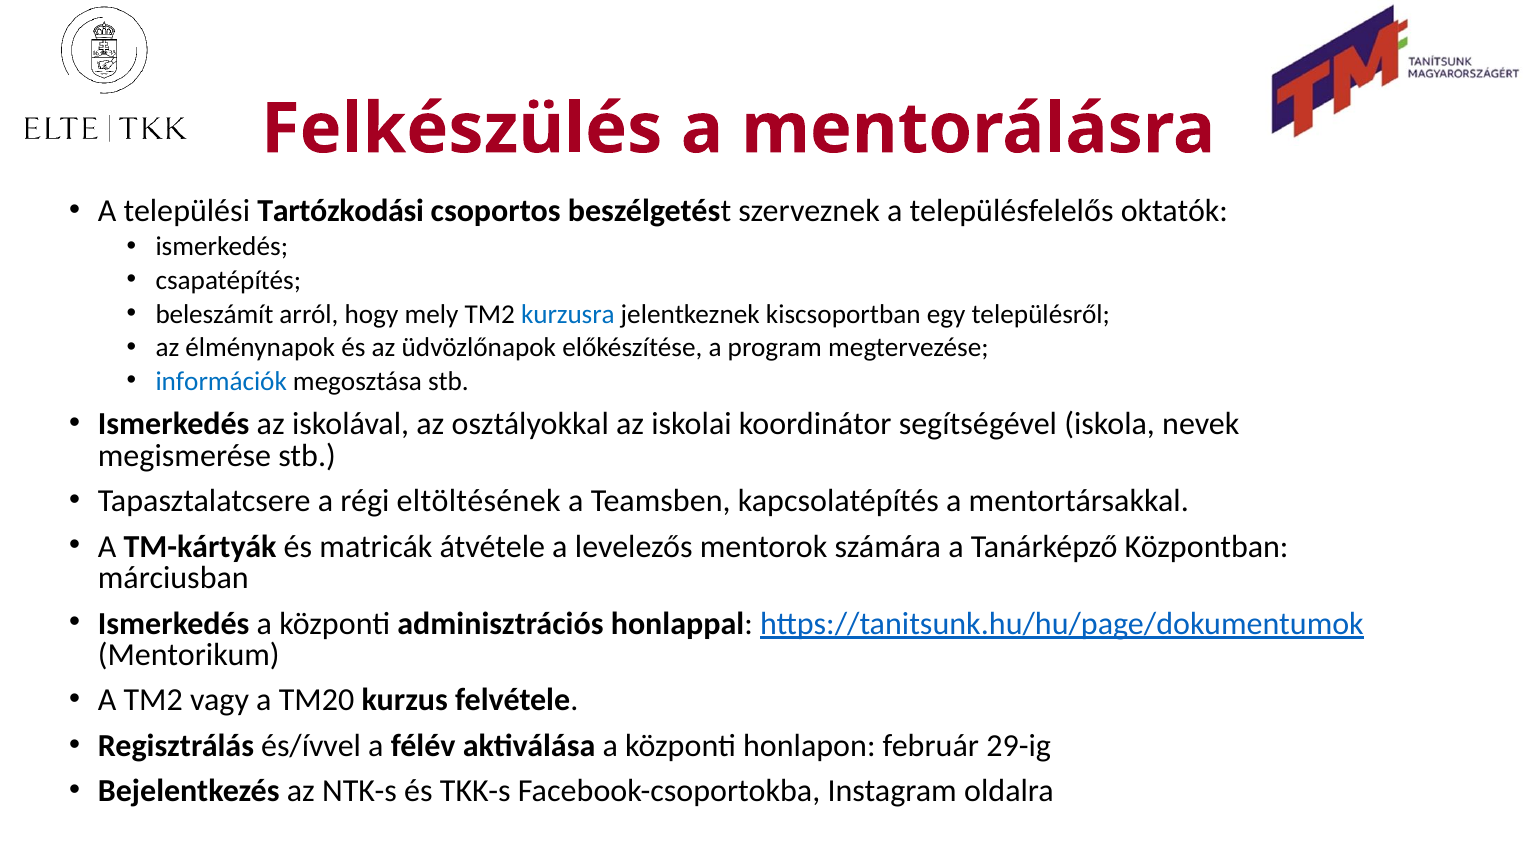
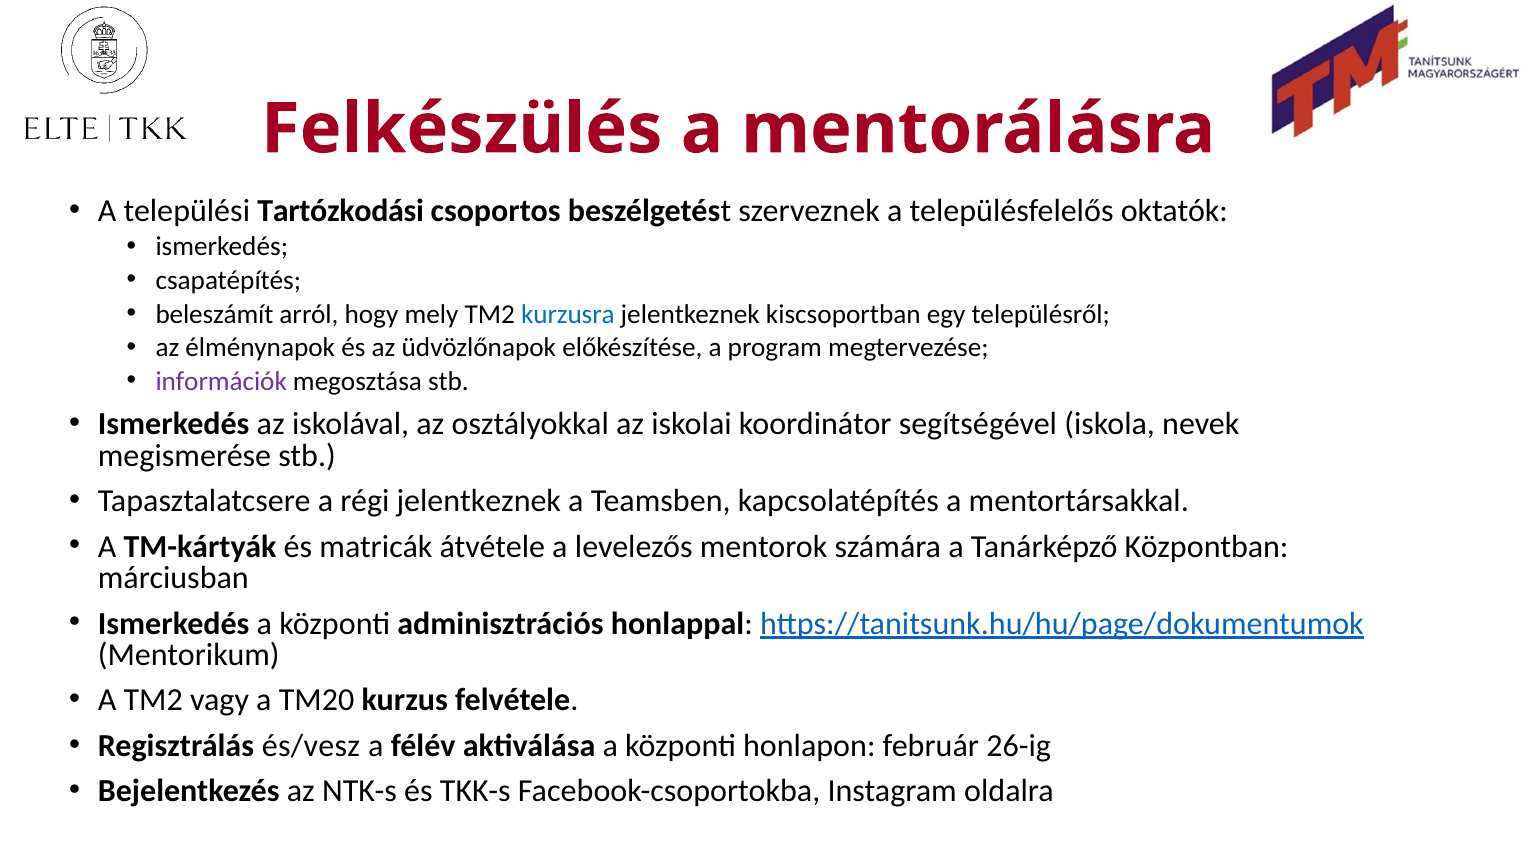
információk colour: blue -> purple
régi eltöltésének: eltöltésének -> jelentkeznek
és/ívvel: és/ívvel -> és/vesz
29-ig: 29-ig -> 26-ig
